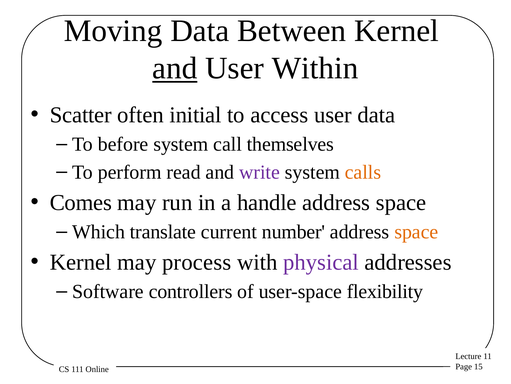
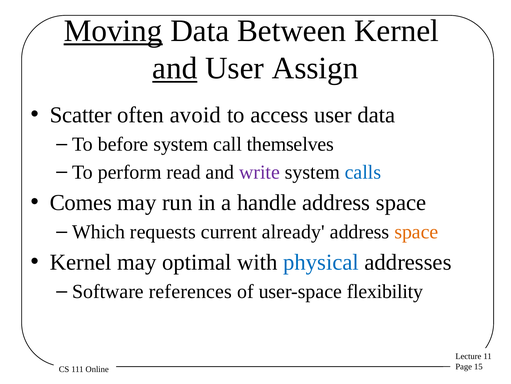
Moving underline: none -> present
Within: Within -> Assign
initial: initial -> avoid
calls colour: orange -> blue
translate: translate -> requests
number: number -> already
process: process -> optimal
physical colour: purple -> blue
controllers: controllers -> references
